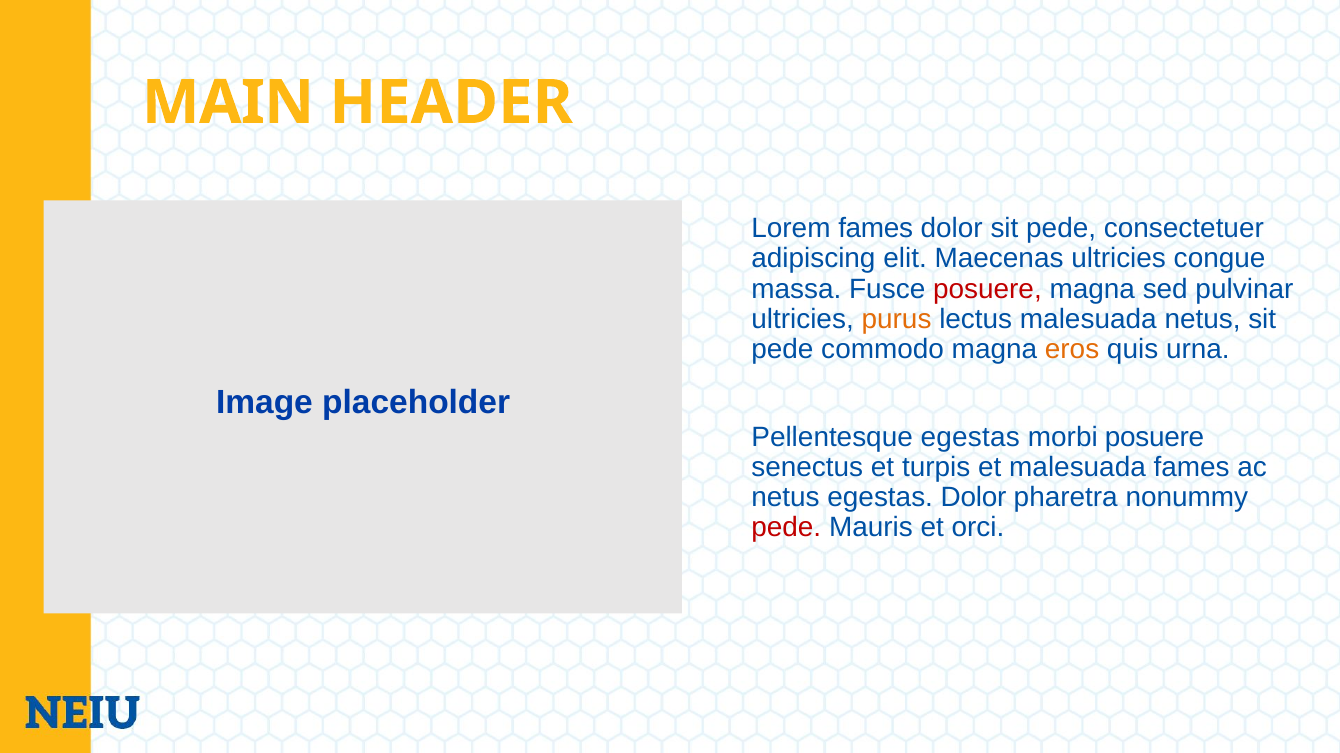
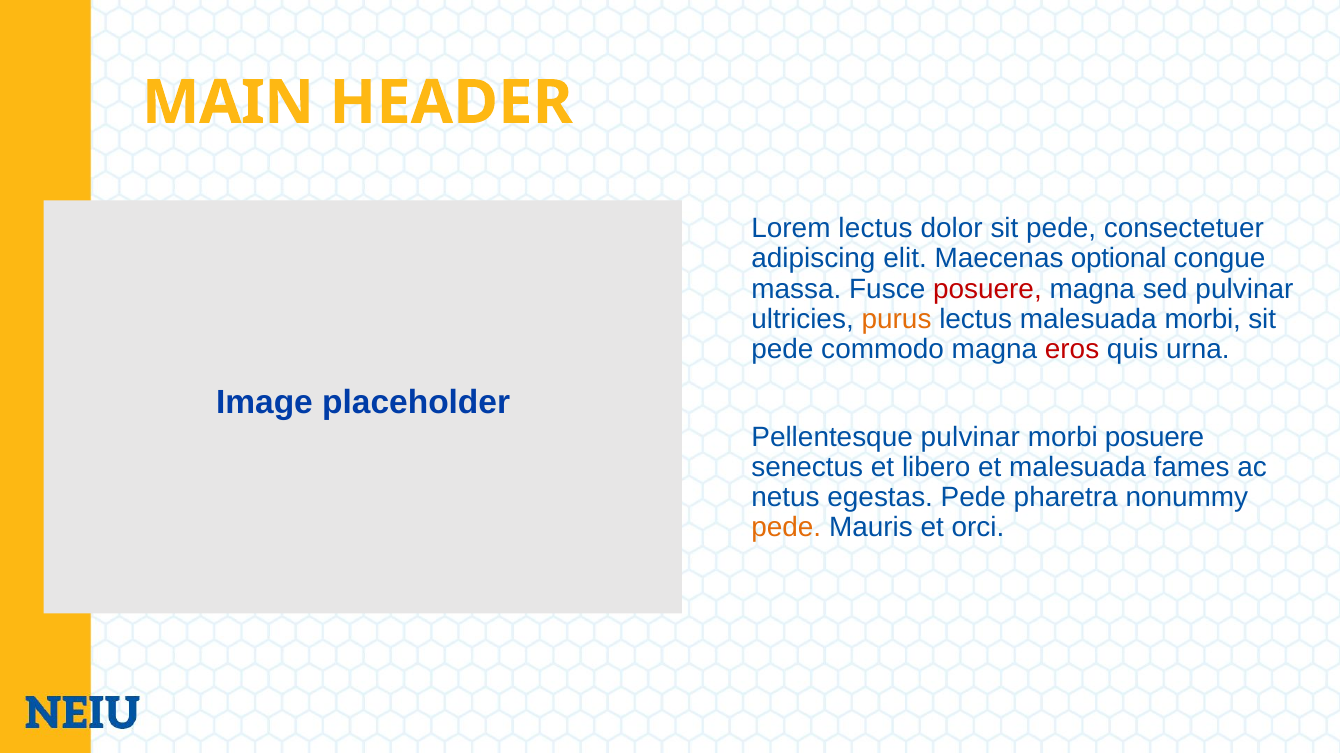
Lorem fames: fames -> lectus
Maecenas ultricies: ultricies -> optional
malesuada netus: netus -> morbi
eros colour: orange -> red
Pellentesque egestas: egestas -> pulvinar
turpis: turpis -> libero
egestas Dolor: Dolor -> Pede
pede at (786, 528) colour: red -> orange
